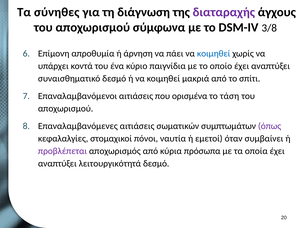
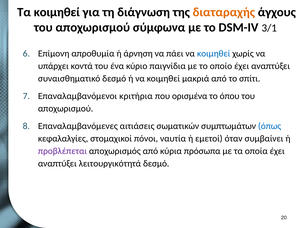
Τα σύνηθες: σύνηθες -> κοιμηθεί
διαταραχής colour: purple -> orange
3/8: 3/8 -> 3/1
Επαναλαμβανόμενοι αιτιάσεις: αιτιάσεις -> κριτήρια
τάση: τάση -> όπου
όπως colour: purple -> blue
